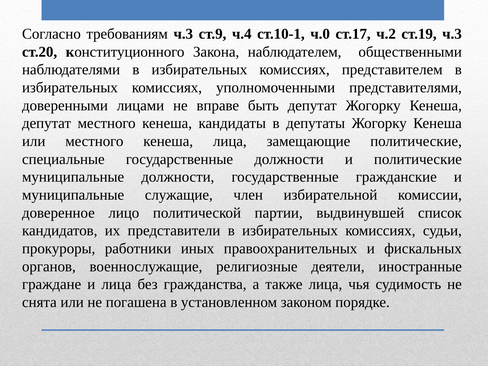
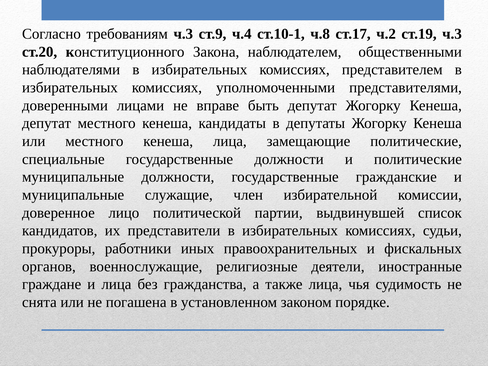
ч.0: ч.0 -> ч.8
